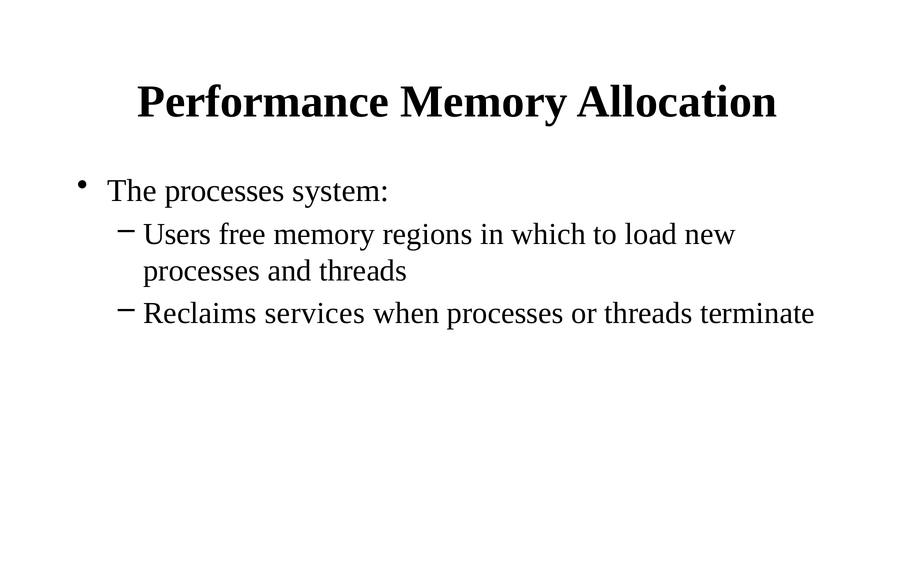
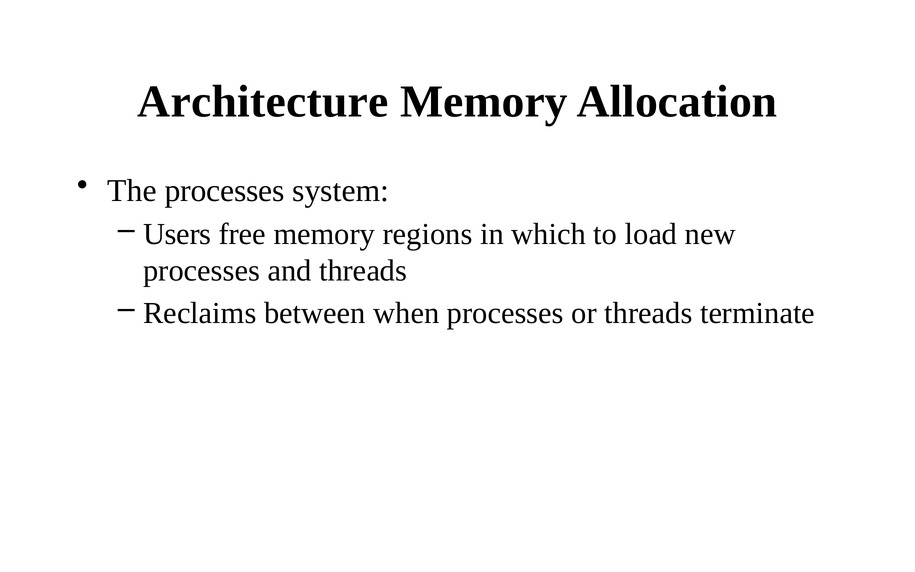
Performance: Performance -> Architecture
services: services -> between
